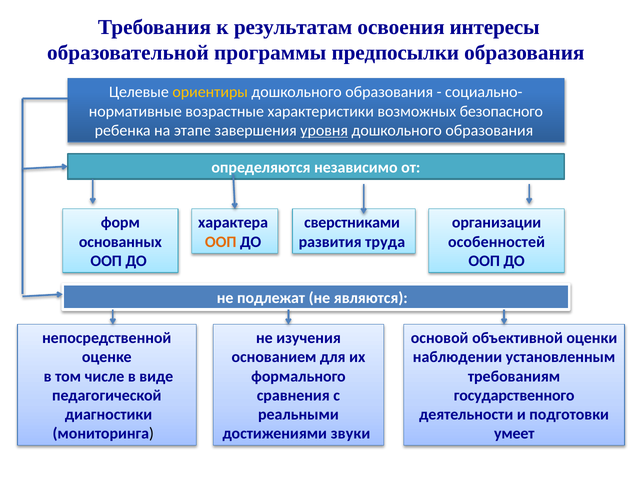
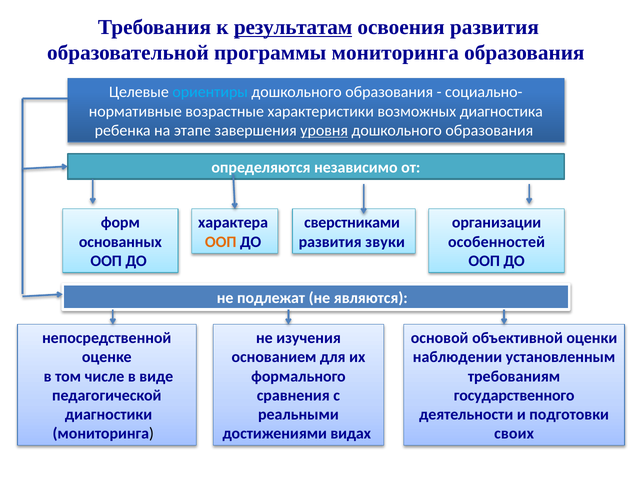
результатам underline: none -> present
освоения интересы: интересы -> развития
программы предпосылки: предпосылки -> мониторинга
ориентиры colour: yellow -> light blue
безопасного: безопасного -> диагностика
труда: труда -> звуки
звуки: звуки -> видах
умеет: умеет -> своих
